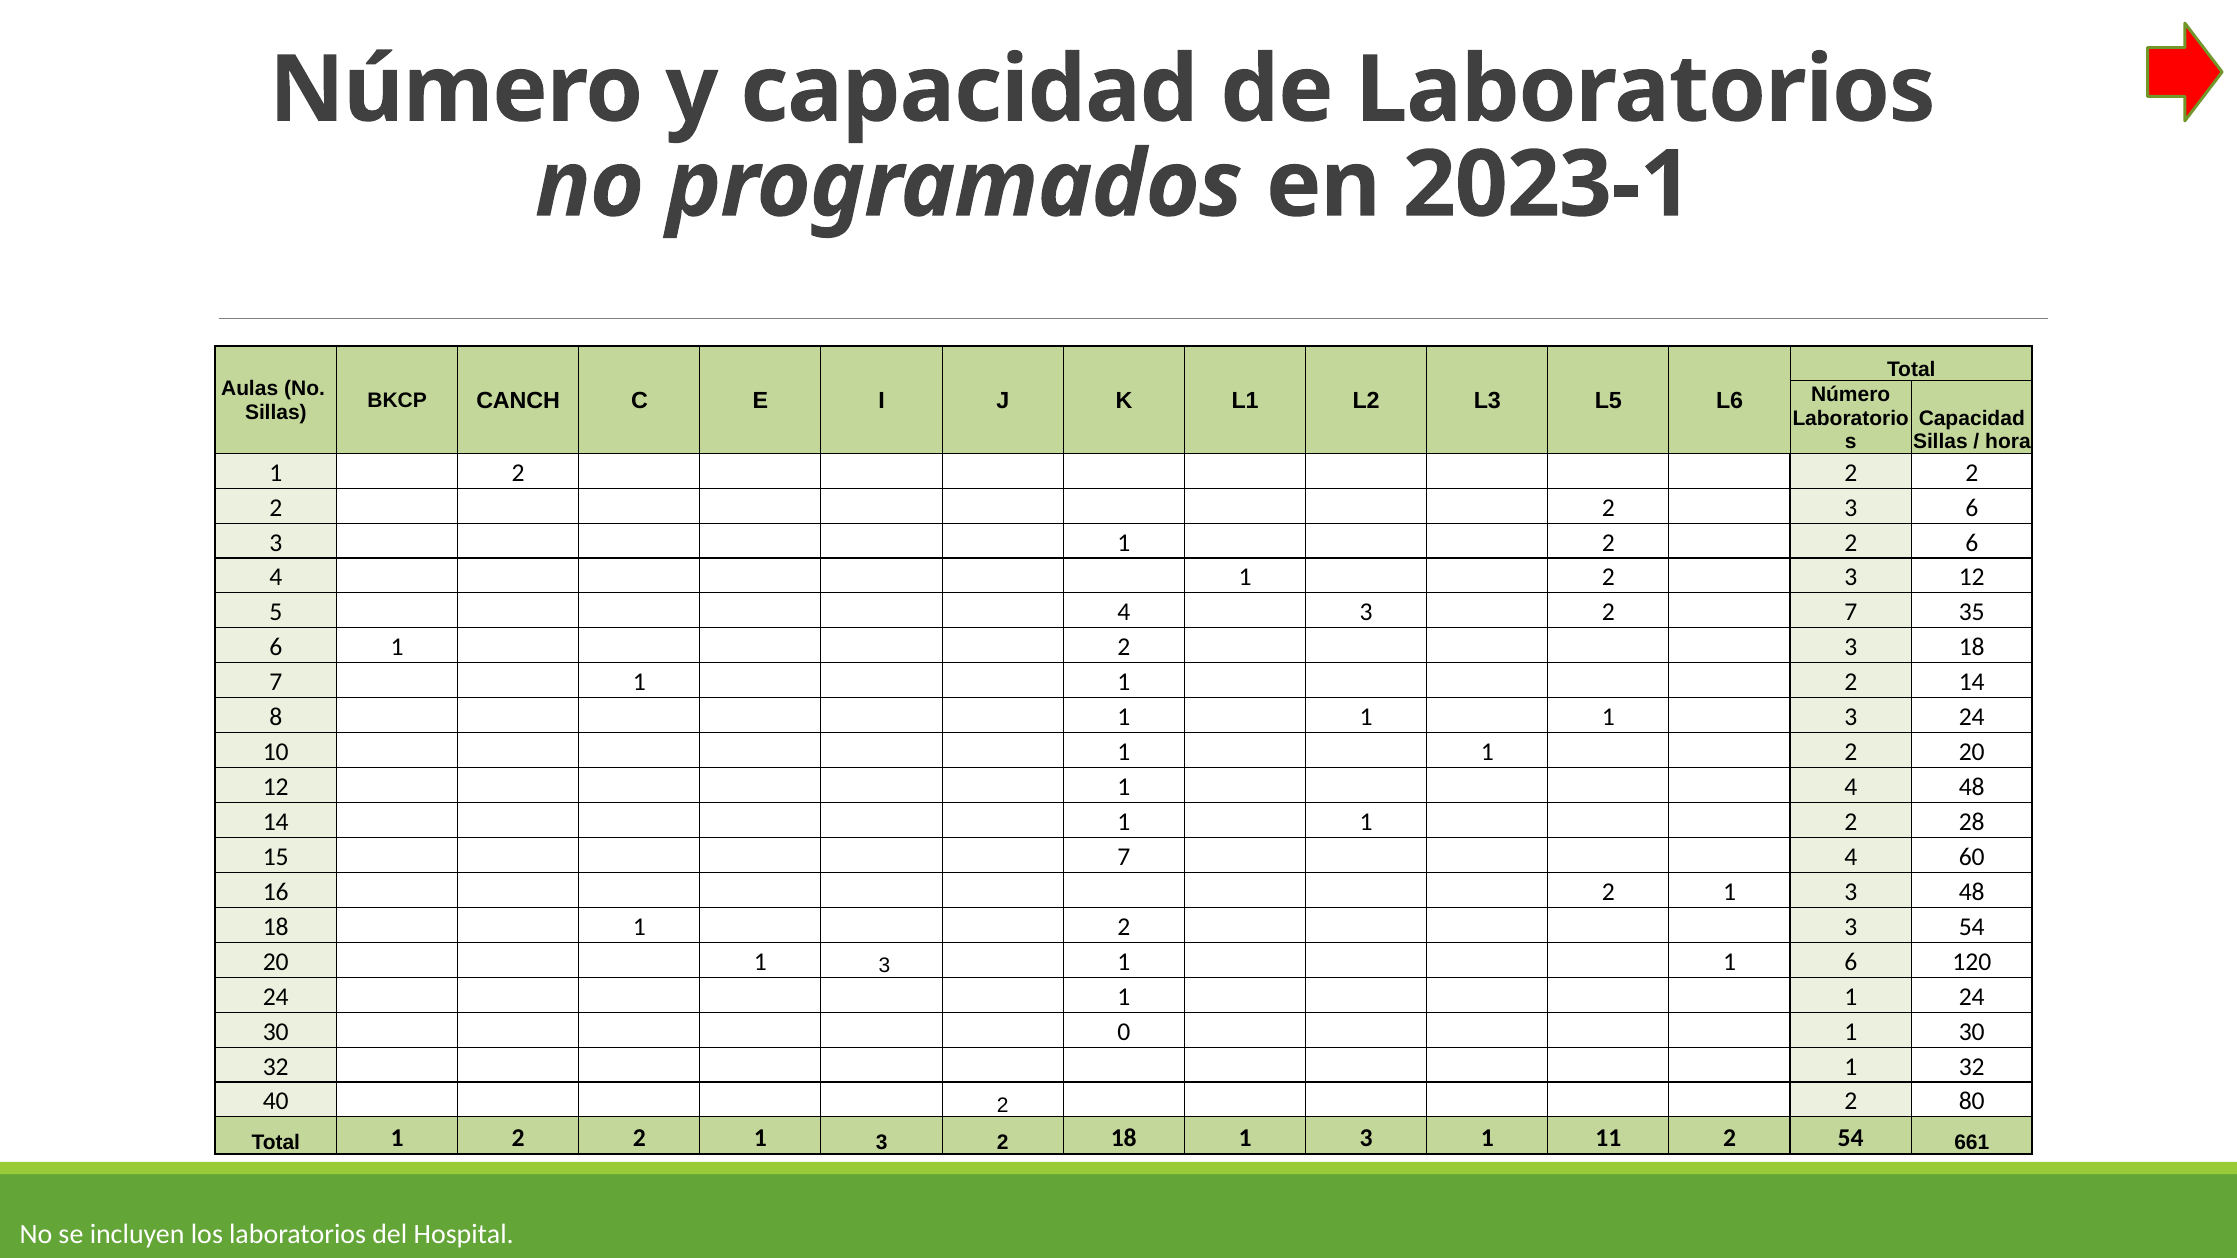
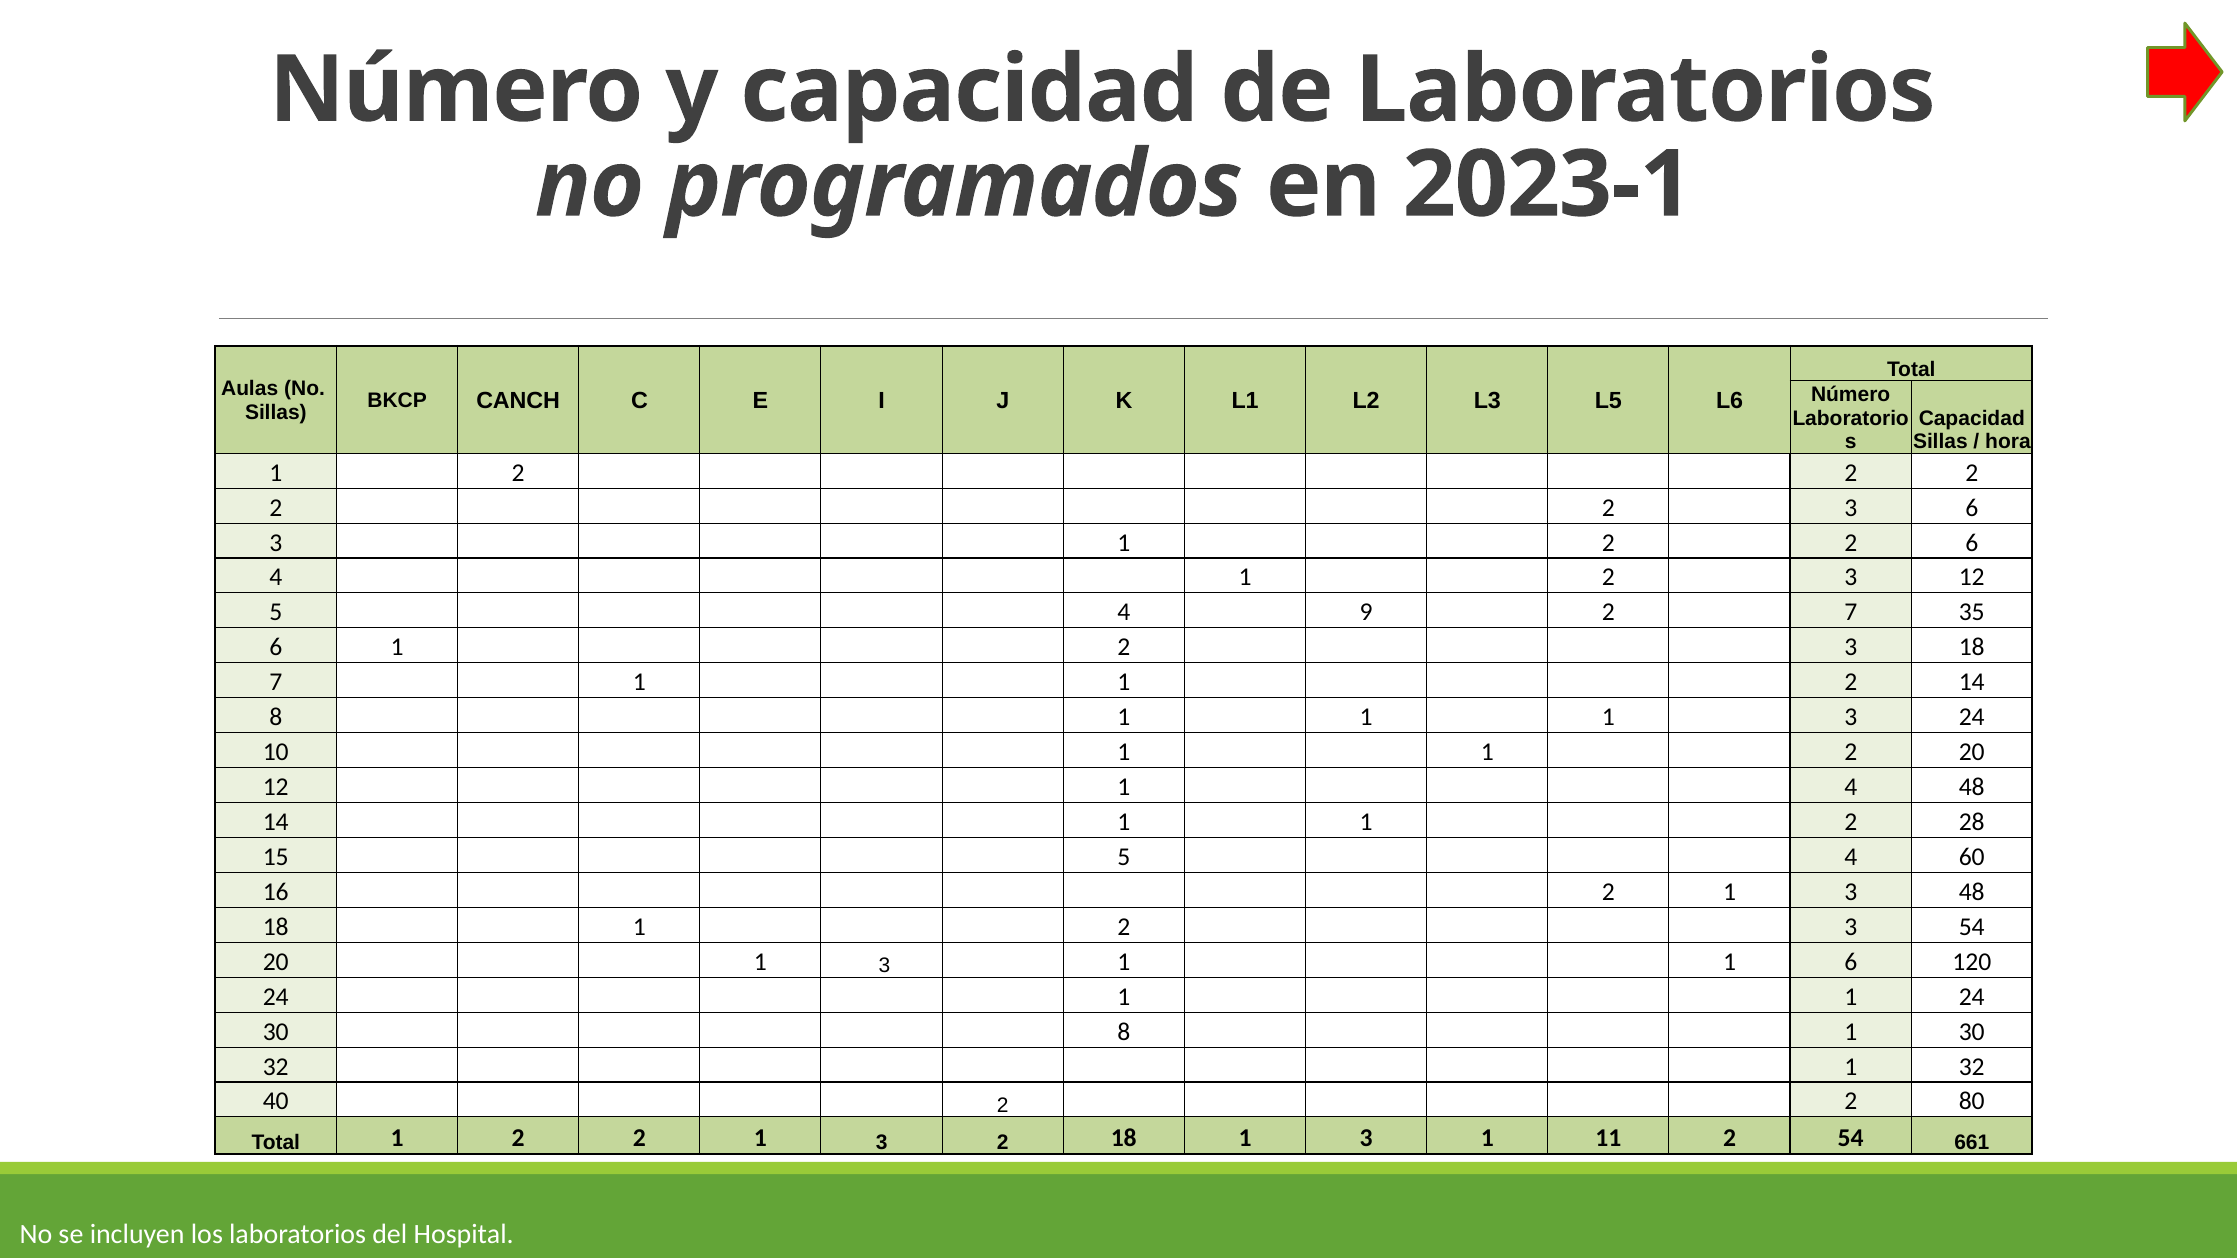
4 3: 3 -> 9
15 7: 7 -> 5
30 0: 0 -> 8
